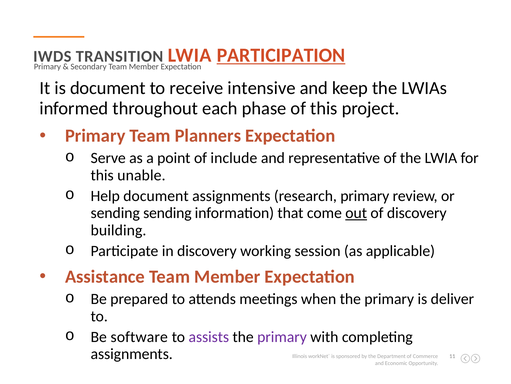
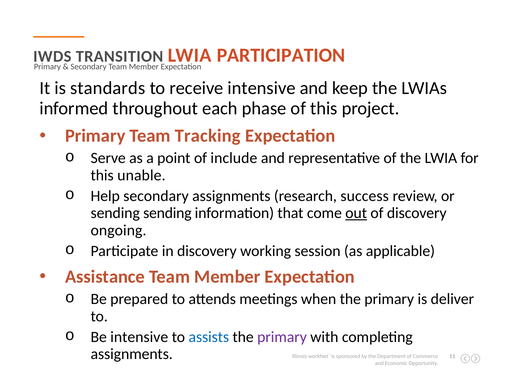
PARTICIPATION underline: present -> none
is document: document -> standards
Planners: Planners -> Tracking
Help document: document -> secondary
research primary: primary -> success
building: building -> ongoing
Be software: software -> intensive
assists colour: purple -> blue
